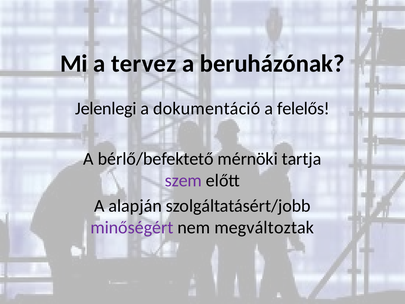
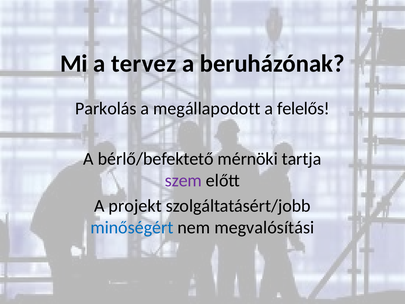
Jelenlegi: Jelenlegi -> Parkolás
dokumentáció: dokumentáció -> megállapodott
alapján: alapján -> projekt
minőségért colour: purple -> blue
megváltoztak: megváltoztak -> megvalósítási
